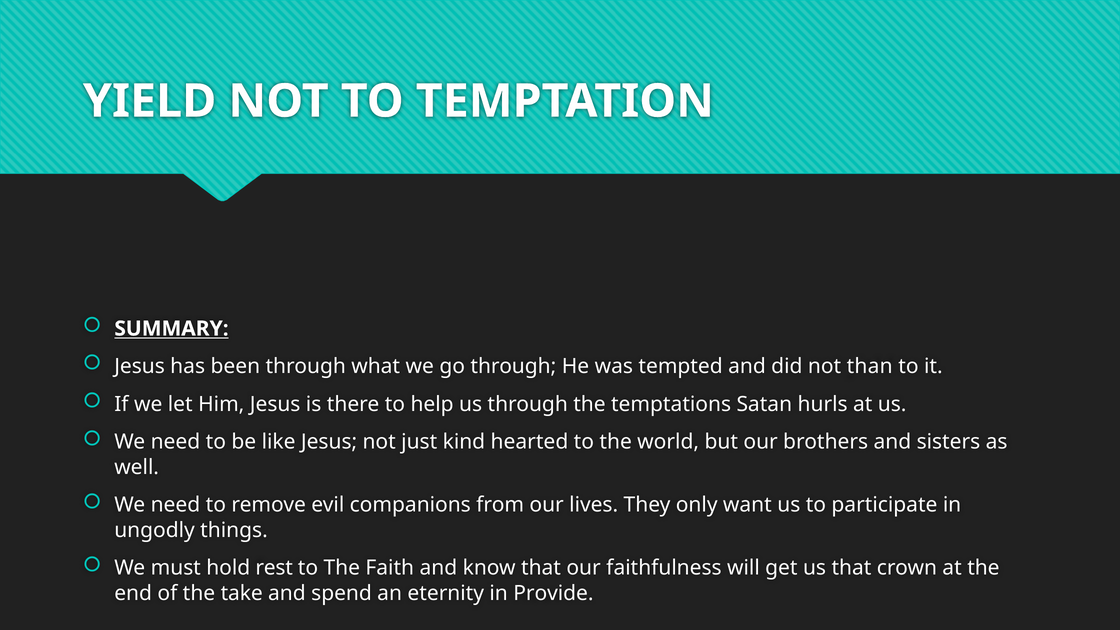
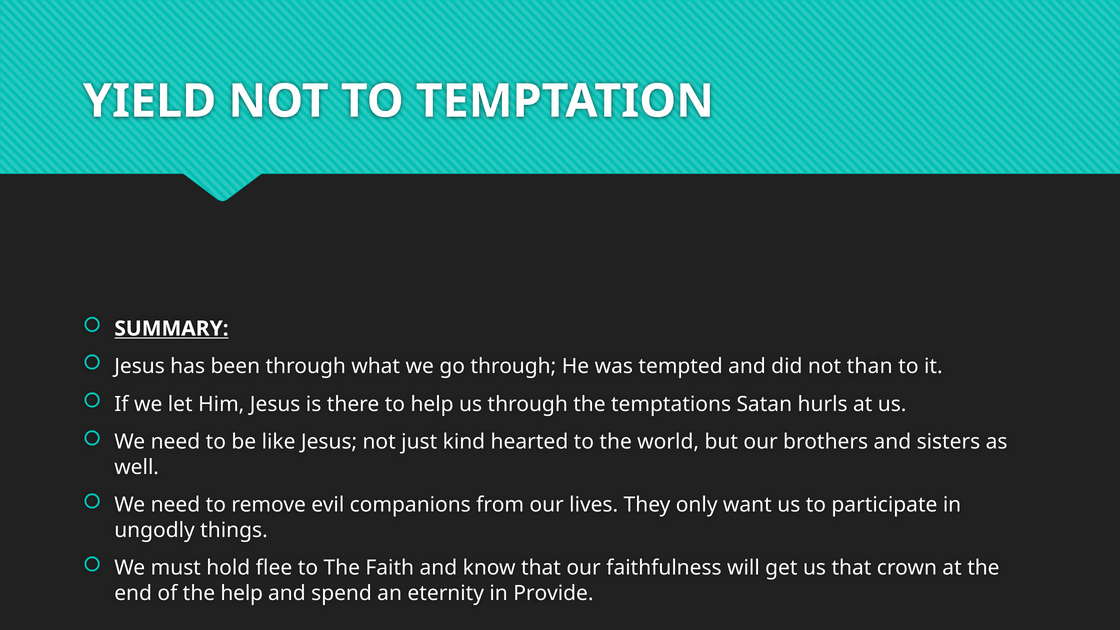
rest: rest -> flee
the take: take -> help
